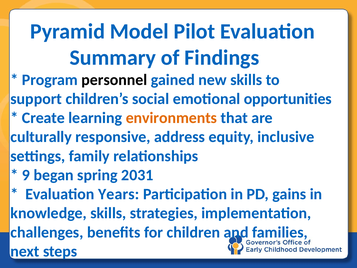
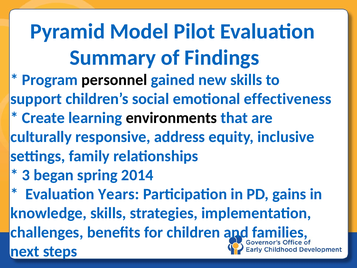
opportunities: opportunities -> effectiveness
environments colour: orange -> black
9: 9 -> 3
2031: 2031 -> 2014
